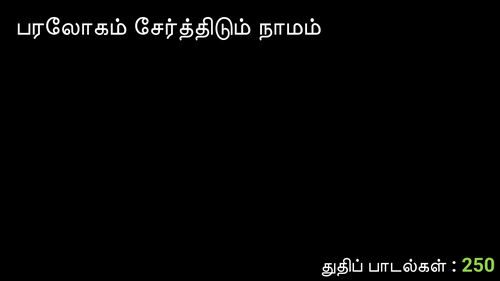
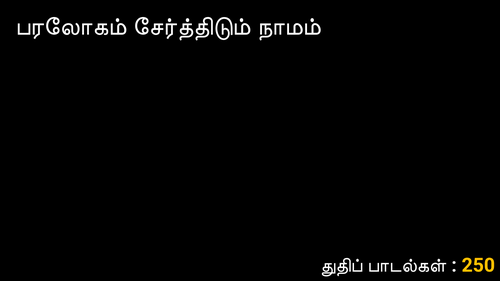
250 colour: light green -> yellow
